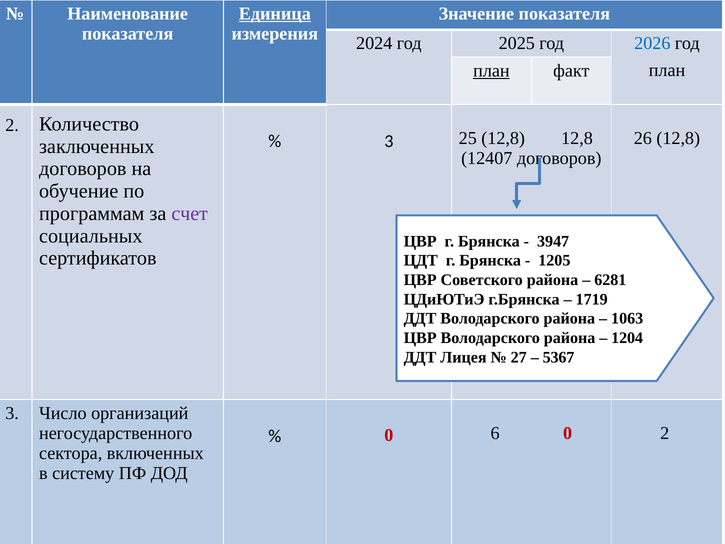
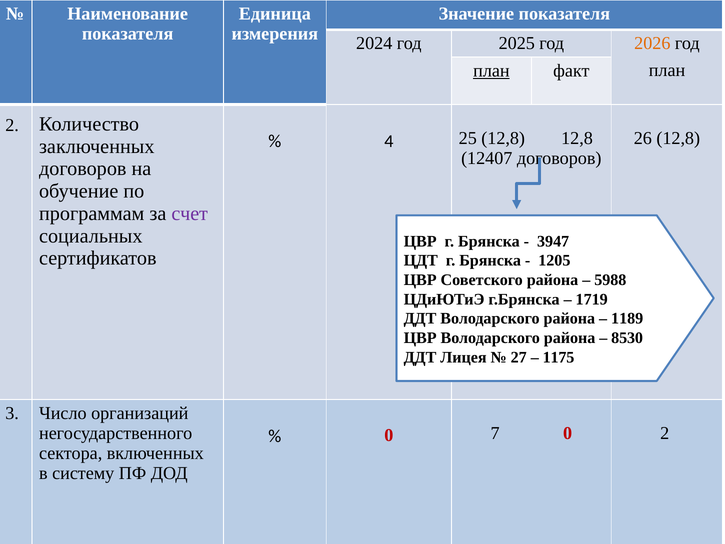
Единица underline: present -> none
2026 colour: blue -> orange
3 at (389, 141): 3 -> 4
6281: 6281 -> 5988
1063: 1063 -> 1189
1204: 1204 -> 8530
5367: 5367 -> 1175
6: 6 -> 7
